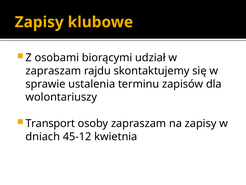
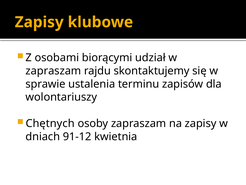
Transport: Transport -> Chętnych
45-12: 45-12 -> 91-12
